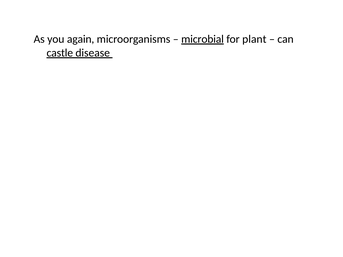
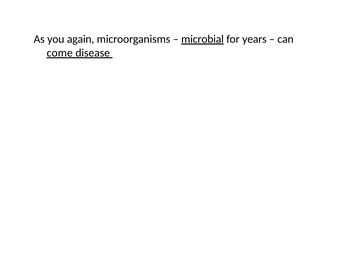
plant: plant -> years
castle: castle -> come
